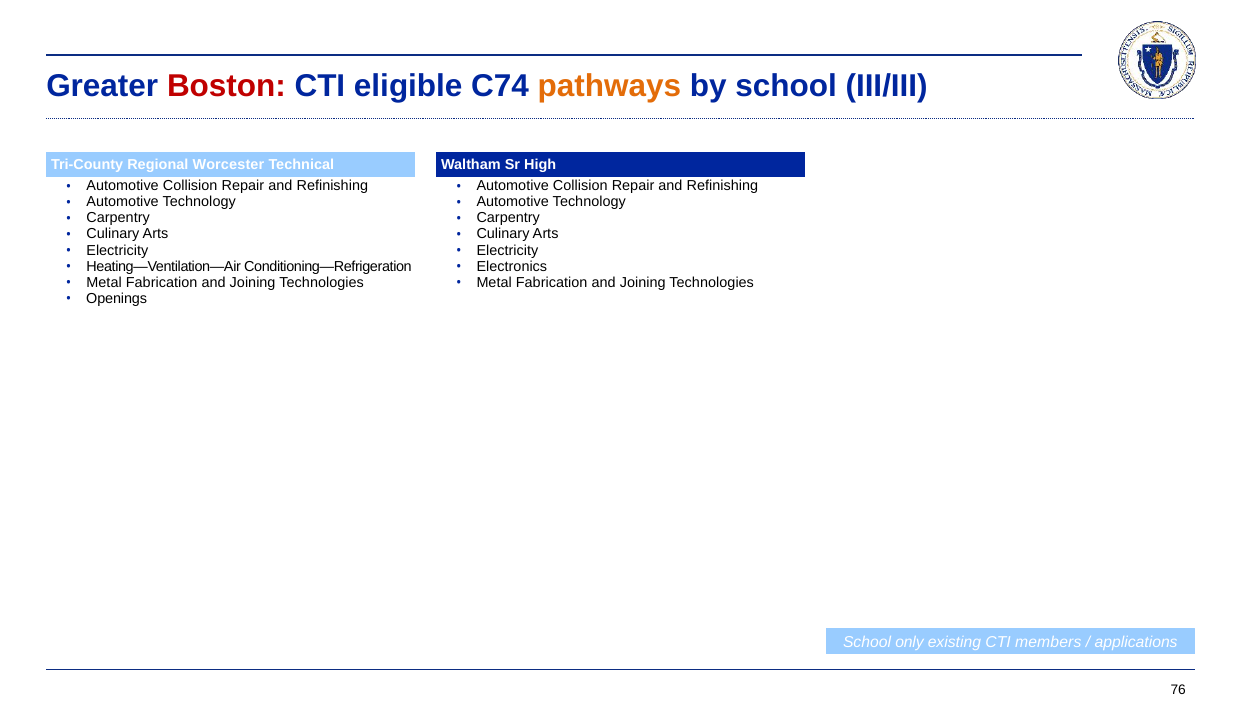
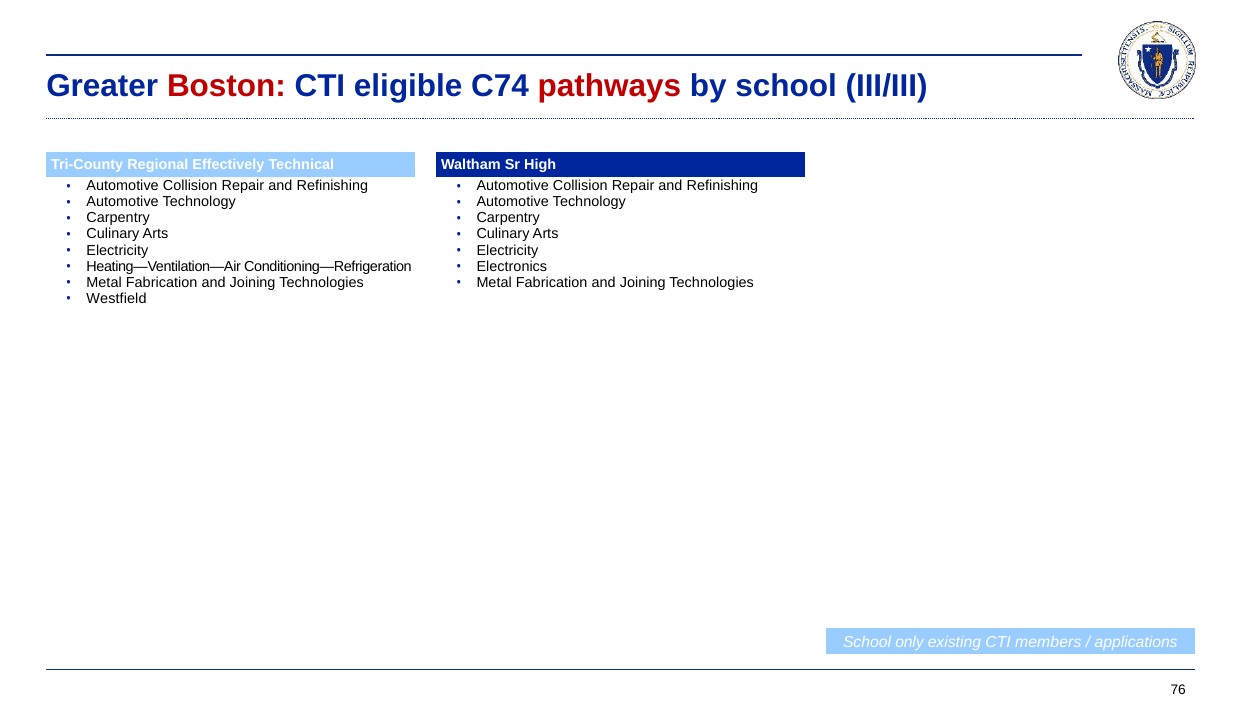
pathways colour: orange -> red
Worcester: Worcester -> Effectively
Openings: Openings -> Westfield
